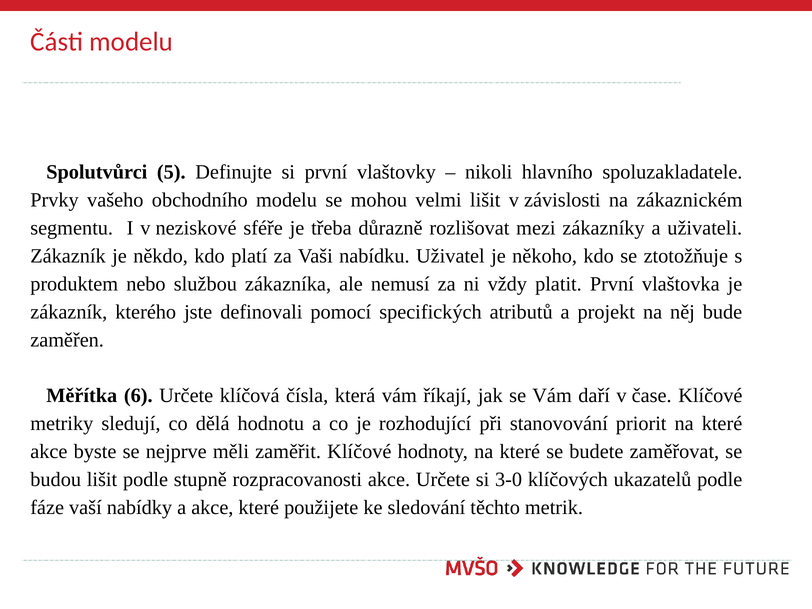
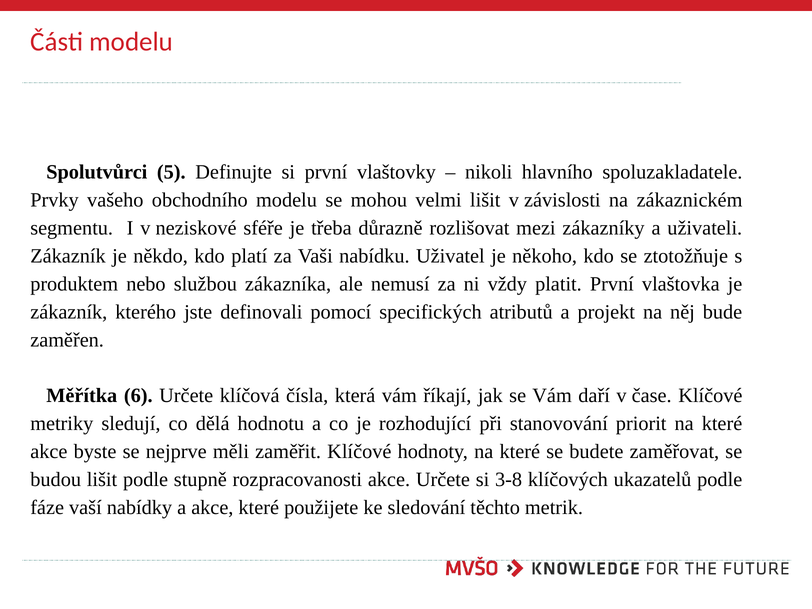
3-0: 3-0 -> 3-8
